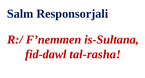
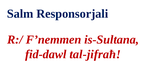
tal-rasha: tal-rasha -> tal-jifraħ
